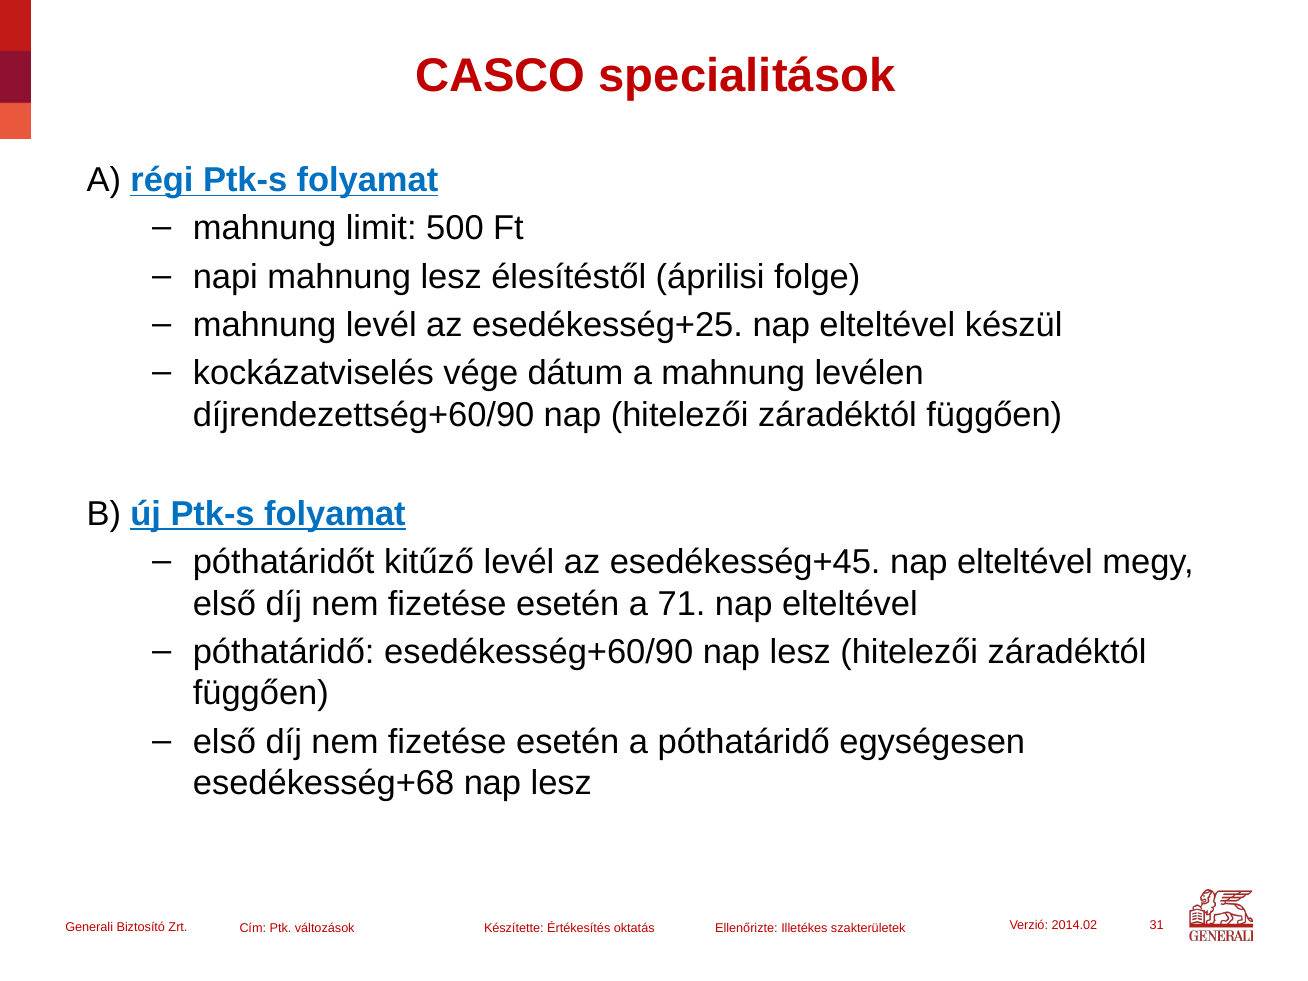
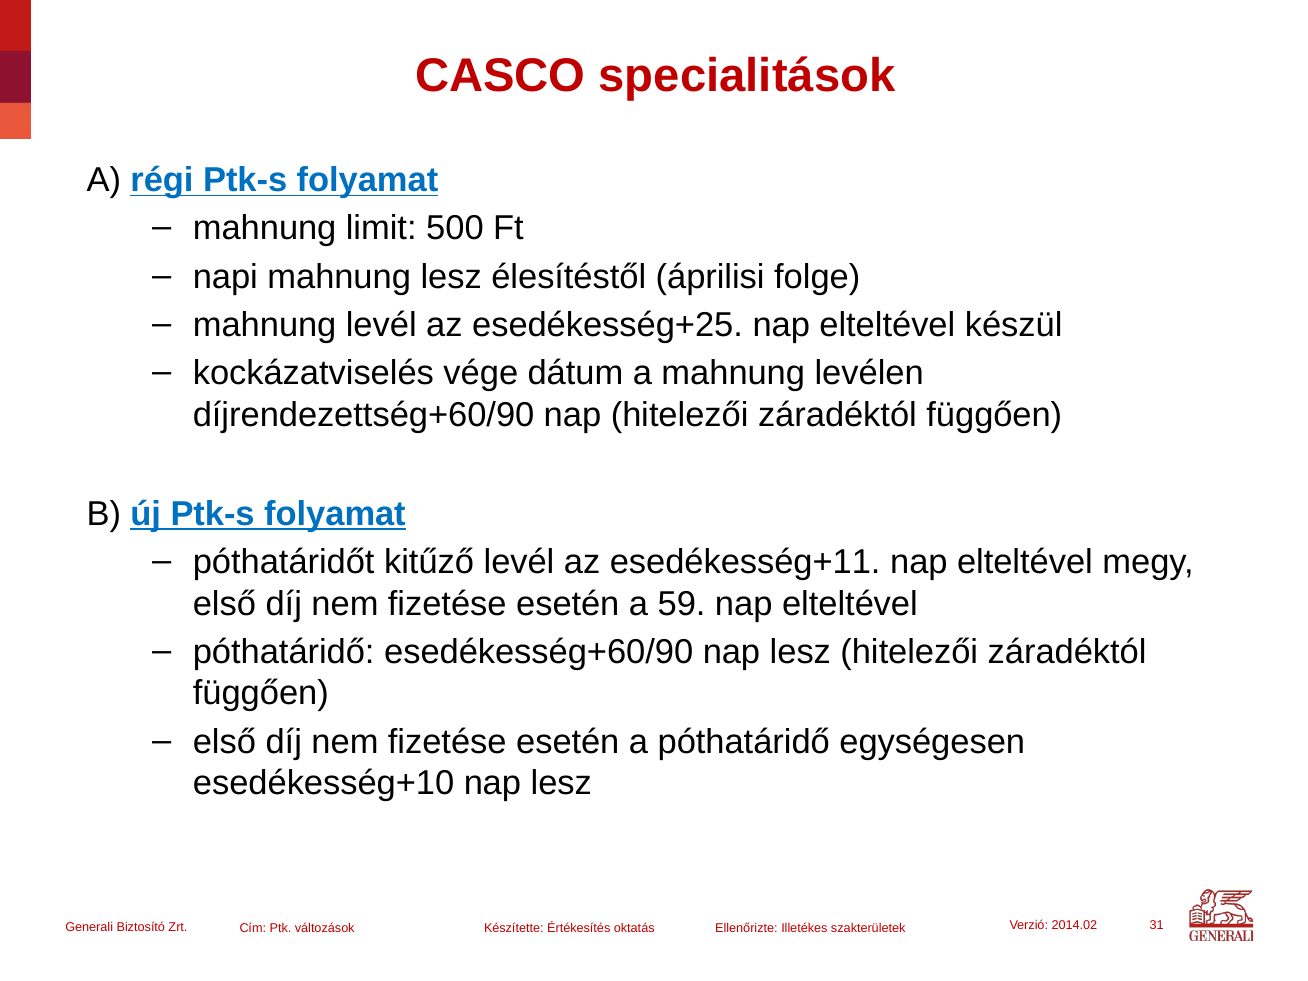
esedékesség+45: esedékesség+45 -> esedékesség+11
71: 71 -> 59
esedékesség+68: esedékesség+68 -> esedékesség+10
